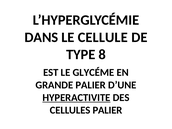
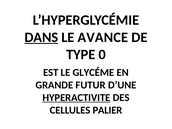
DANS underline: none -> present
CELLULE: CELLULE -> AVANCE
8: 8 -> 0
GRANDE PALIER: PALIER -> FUTUR
